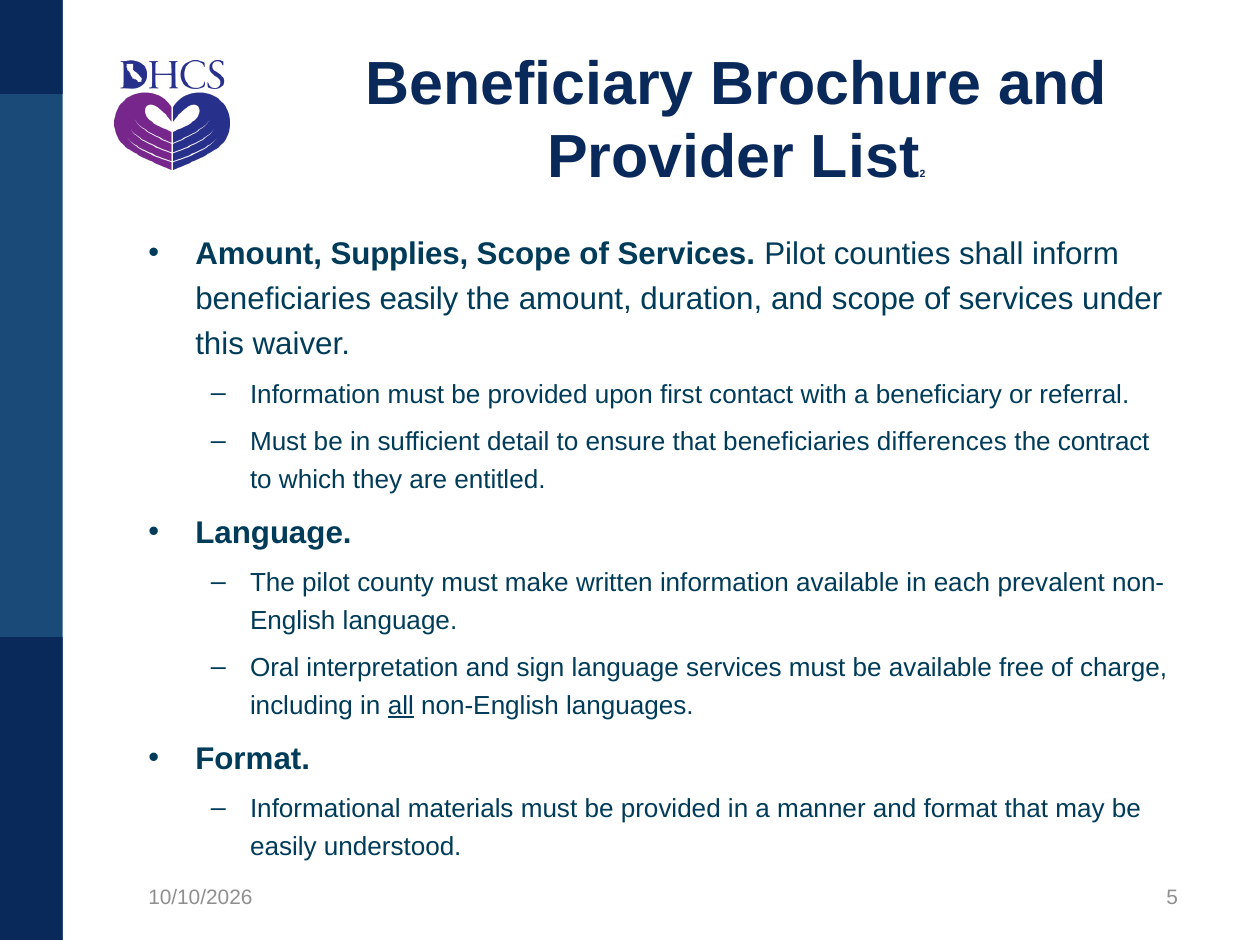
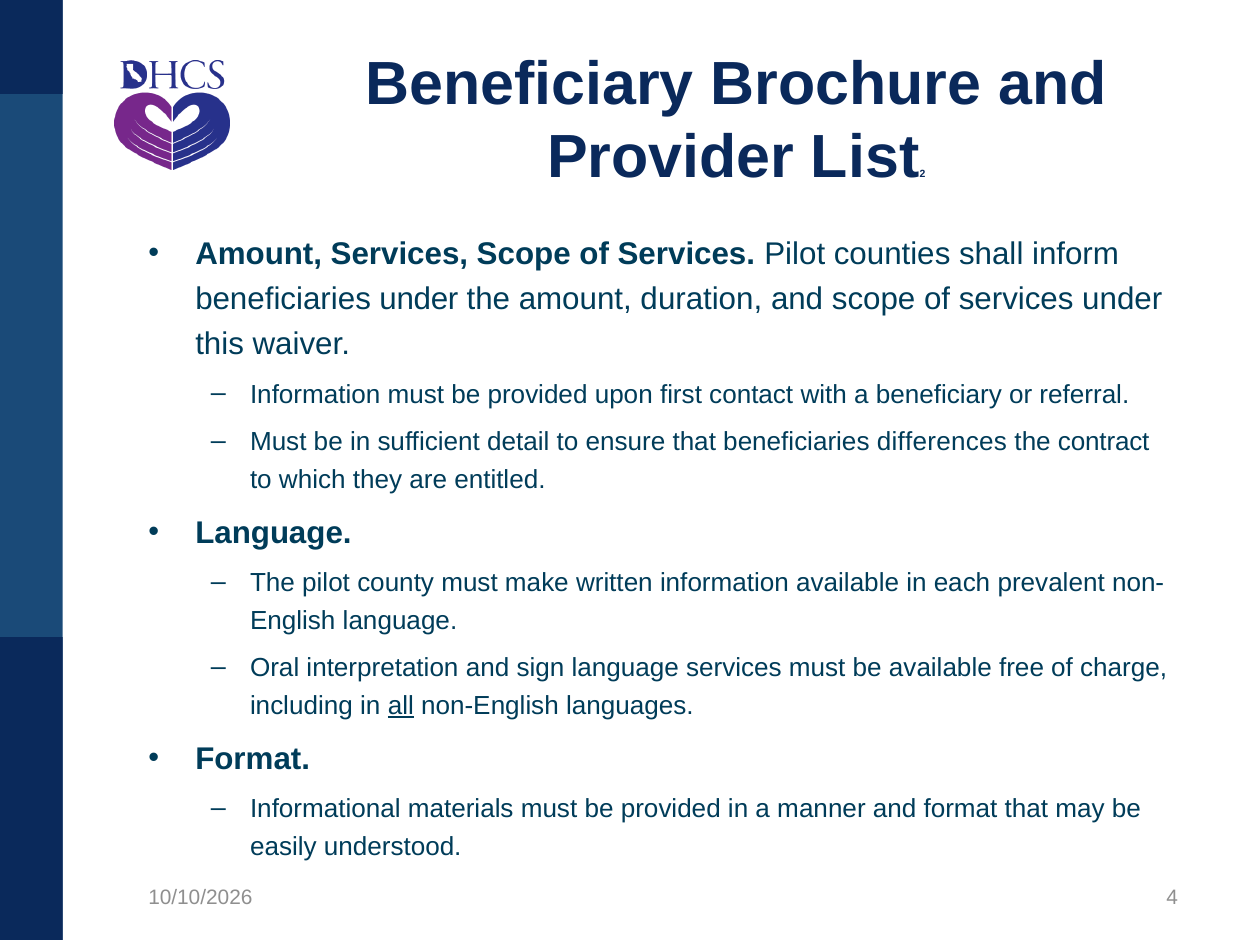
Amount Supplies: Supplies -> Services
beneficiaries easily: easily -> under
5: 5 -> 4
